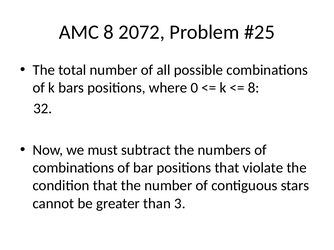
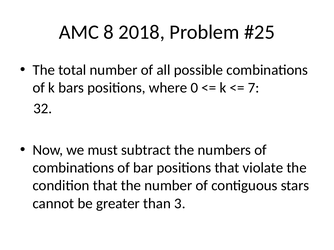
2072: 2072 -> 2018
8 at (254, 88): 8 -> 7
